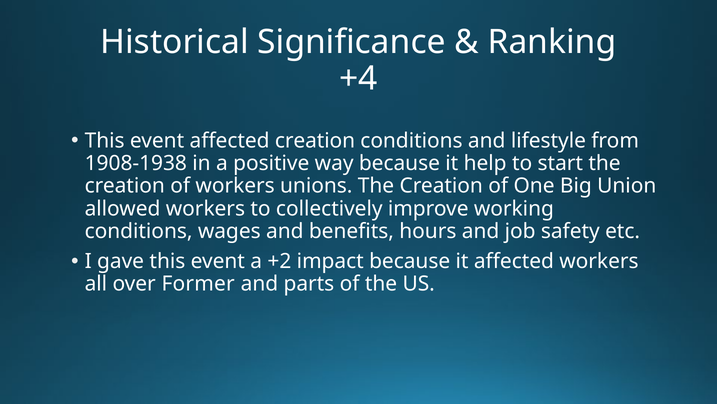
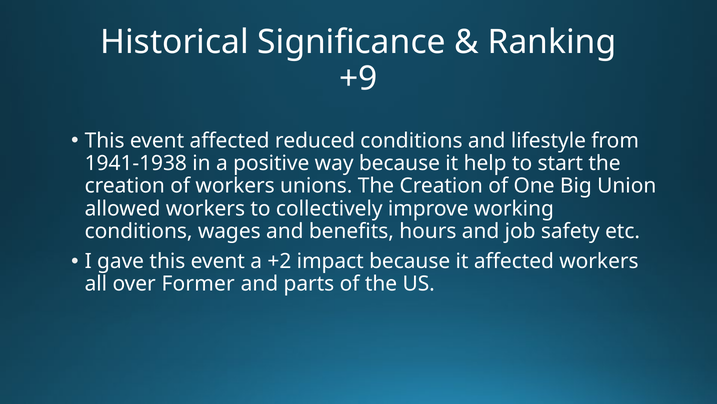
+4: +4 -> +9
affected creation: creation -> reduced
1908-1938: 1908-1938 -> 1941-1938
